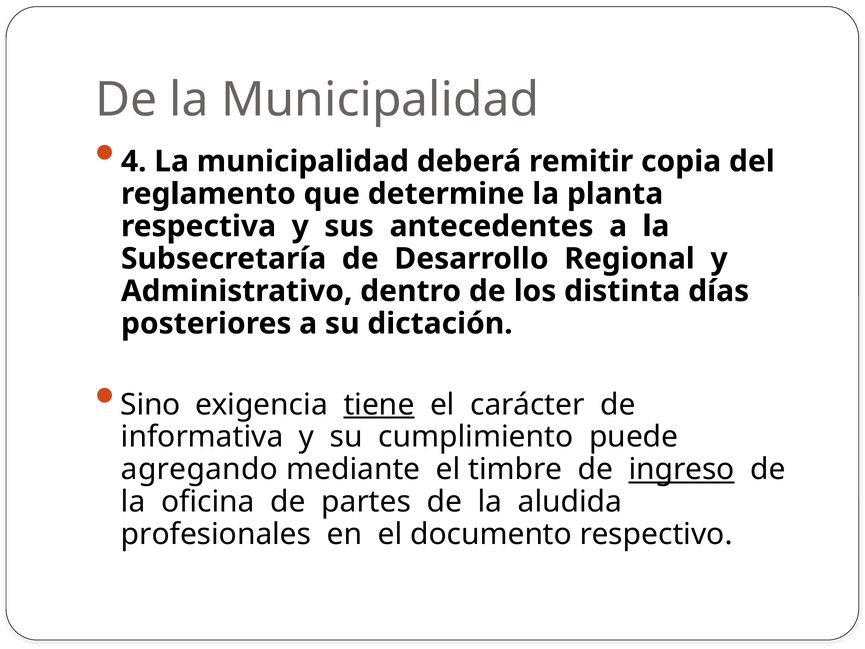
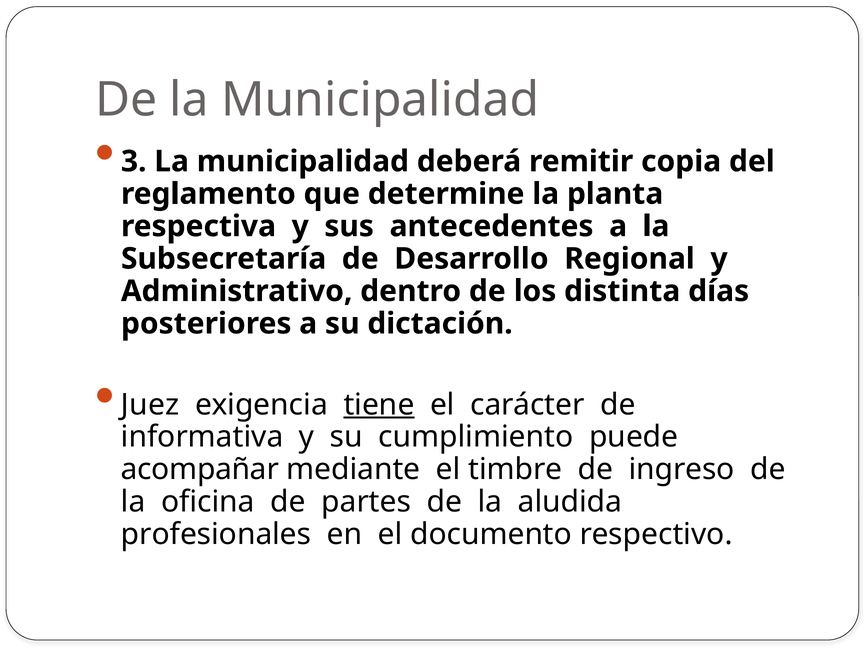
4: 4 -> 3
Sino: Sino -> Juez
agregando: agregando -> acompañar
ingreso underline: present -> none
